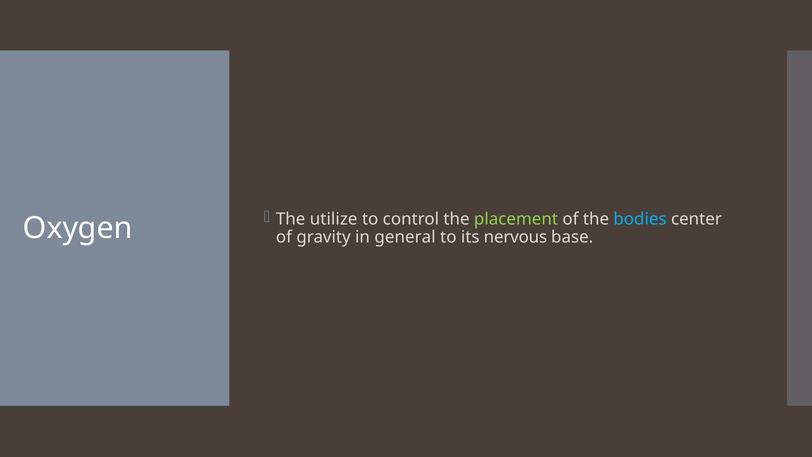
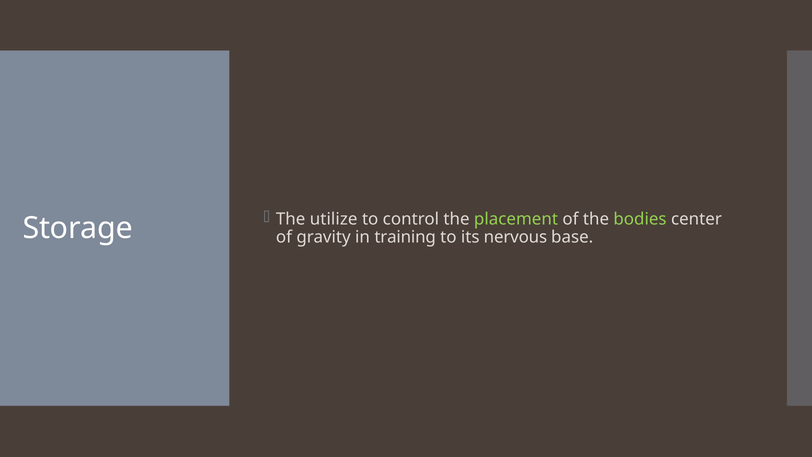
bodies colour: light blue -> light green
Oxygen: Oxygen -> Storage
general: general -> training
